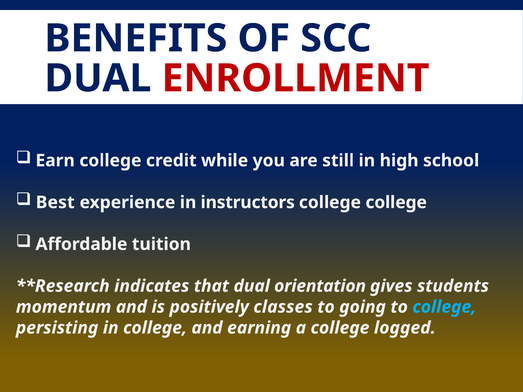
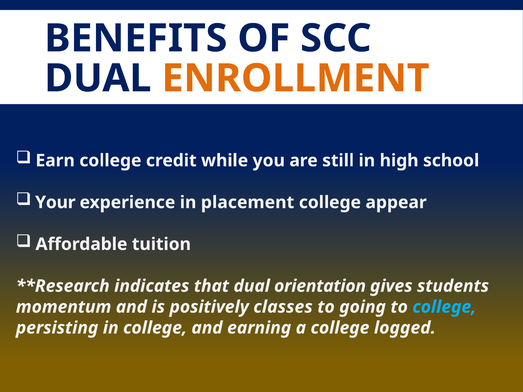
ENROLLMENT colour: red -> orange
Best: Best -> Your
instructors: instructors -> placement
college college: college -> appear
